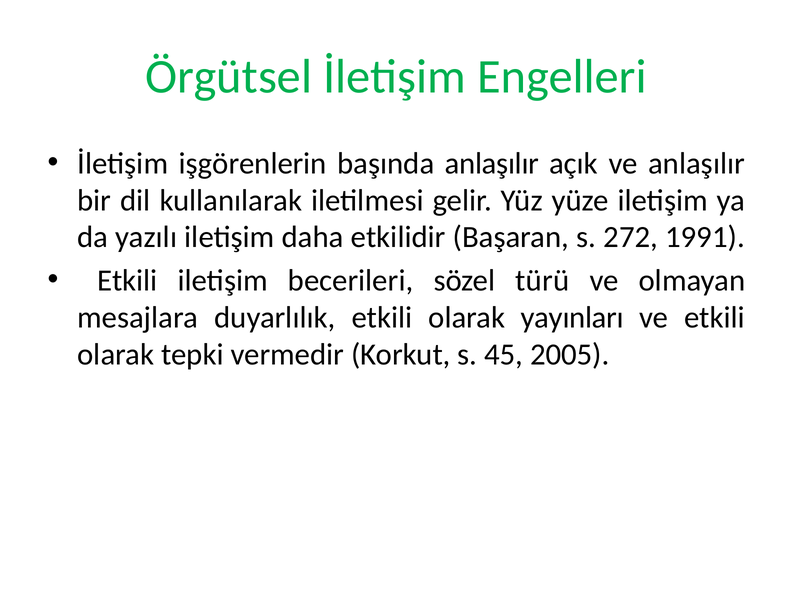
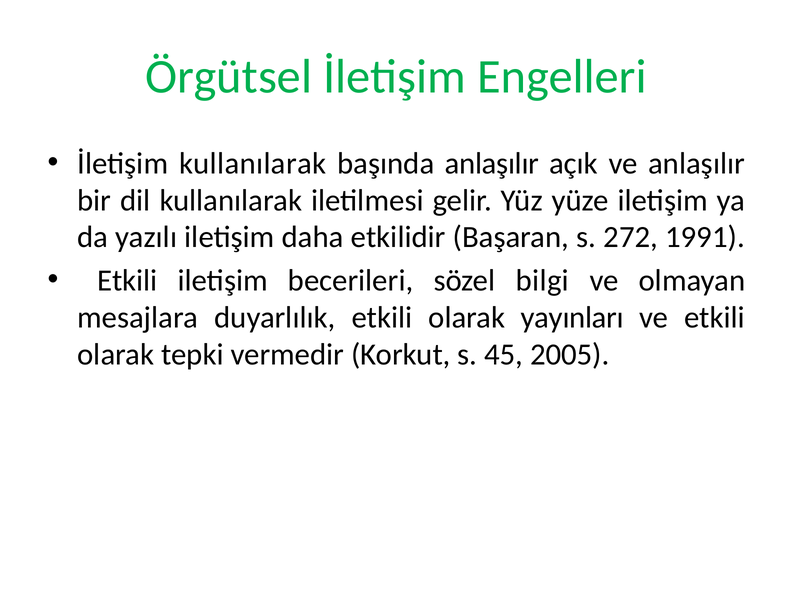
İletişim işgörenlerin: işgörenlerin -> kullanılarak
türü: türü -> bilgi
